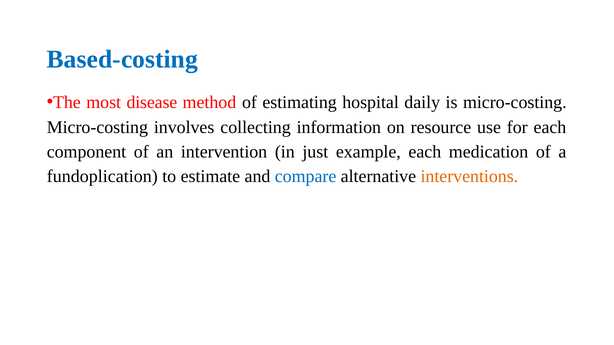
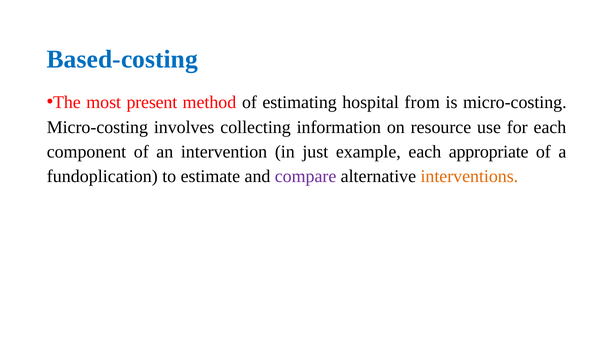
disease: disease -> present
daily: daily -> from
medication: medication -> appropriate
compare colour: blue -> purple
